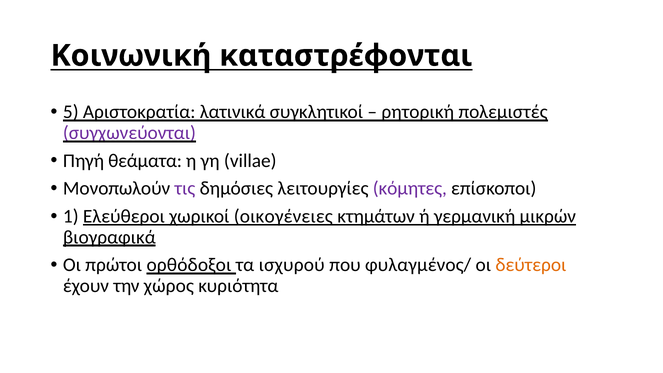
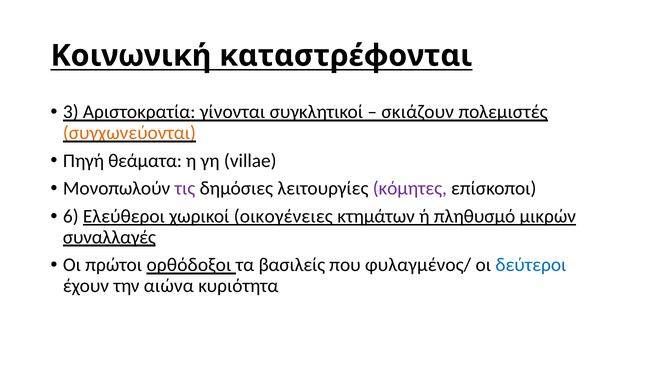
5: 5 -> 3
λατινικά: λατινικά -> γίνονται
ρητορική: ρητορική -> σκιάζουν
συγχωνεύονται colour: purple -> orange
1: 1 -> 6
γερμανική: γερμανική -> πληθυσμό
βιογραφικά: βιογραφικά -> συναλλαγές
ισχυρού: ισχυρού -> βασιλείς
δεύτεροι colour: orange -> blue
χώρος: χώρος -> αιώνα
